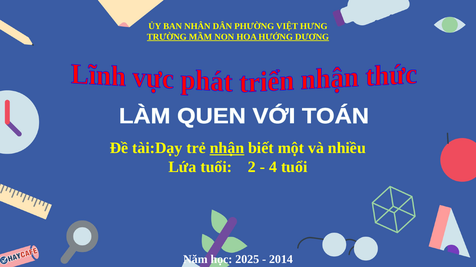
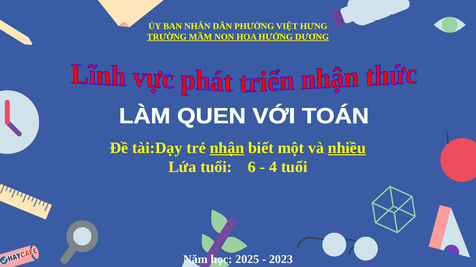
nhiều underline: none -> present
2: 2 -> 6
2014: 2014 -> 2023
